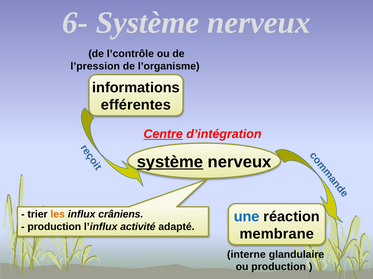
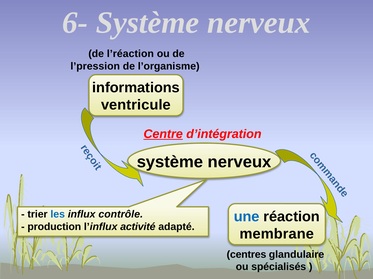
l’contrôle: l’contrôle -> l’réaction
efférentes: efférentes -> ventricule
système at (170, 162) underline: present -> none
les colour: orange -> blue
crâniens: crâniens -> contrôle
interne: interne -> centres
ou production: production -> spécialisés
